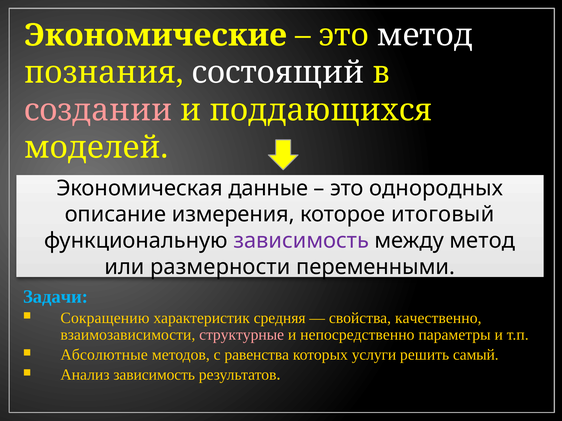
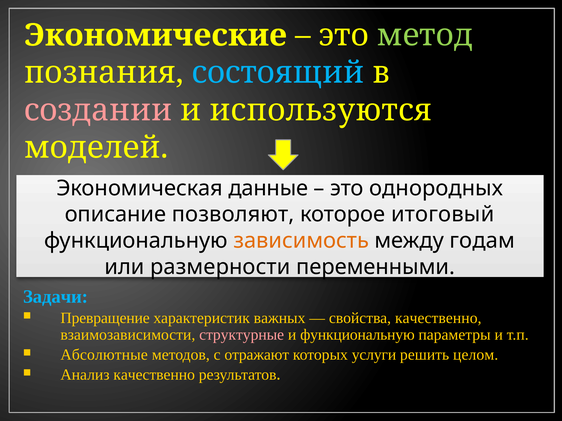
метод at (425, 35) colour: white -> light green
состоящий colour: white -> light blue
поддающихся: поддающихся -> используются
измерения: измерения -> позволяют
зависимость at (301, 241) colour: purple -> orange
между метод: метод -> годам
Сокращению: Сокращению -> Превращение
средняя: средняя -> важных
и непосредственно: непосредственно -> функциональную
равенства: равенства -> отражают
самый: самый -> целом
Анализ зависимость: зависимость -> качественно
